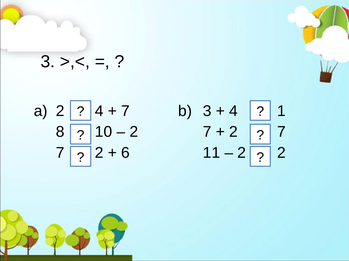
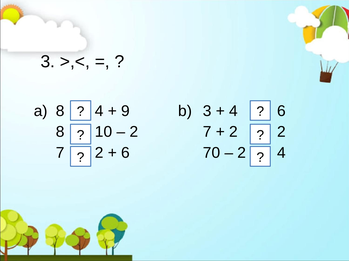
a 2: 2 -> 8
7 at (126, 111): 7 -> 9
4 1: 1 -> 6
7 at (281, 132): 7 -> 2
11: 11 -> 70
2 2: 2 -> 4
